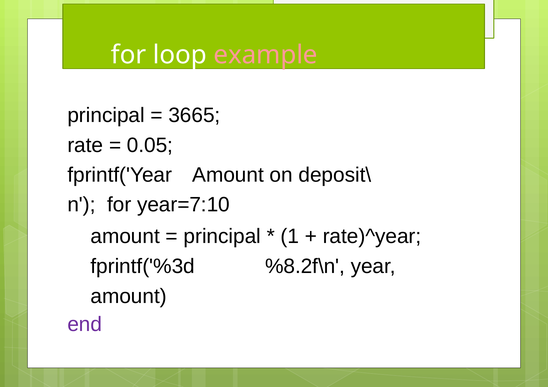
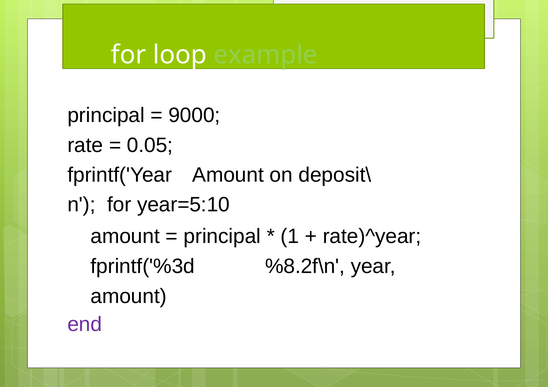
example colour: pink -> light green
3665: 3665 -> 9000
year=7:10: year=7:10 -> year=5:10
